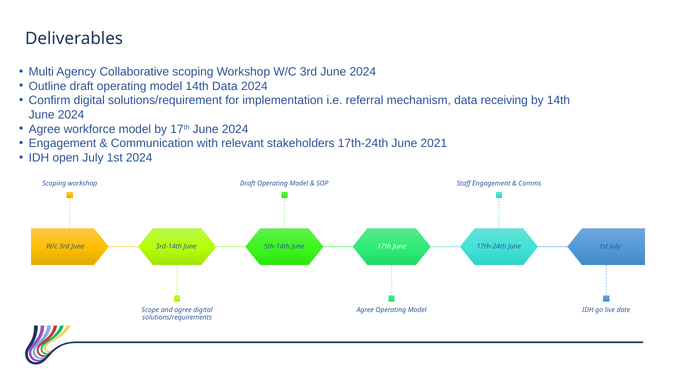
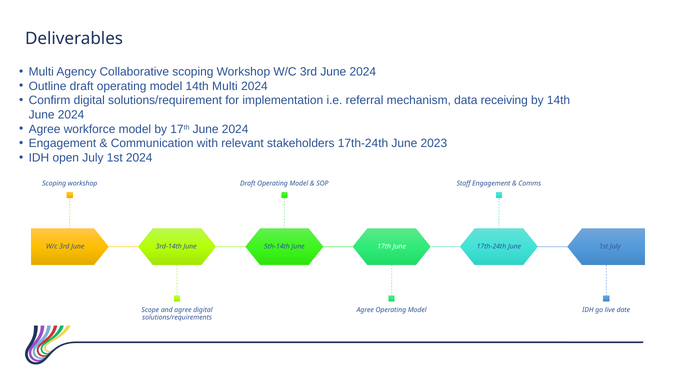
14th Data: Data -> Multi
2021: 2021 -> 2023
